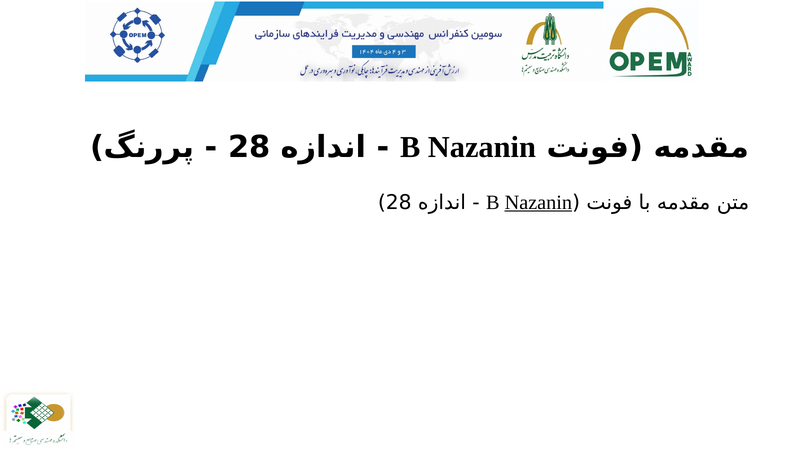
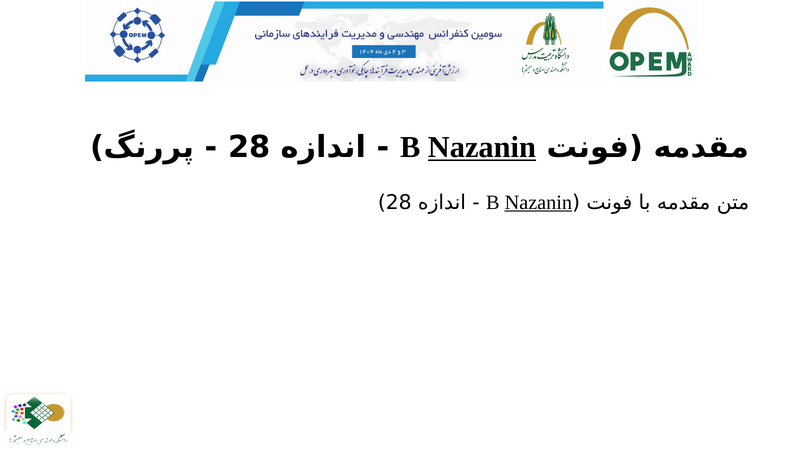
Nazanin at (482, 147) underline: none -> present
